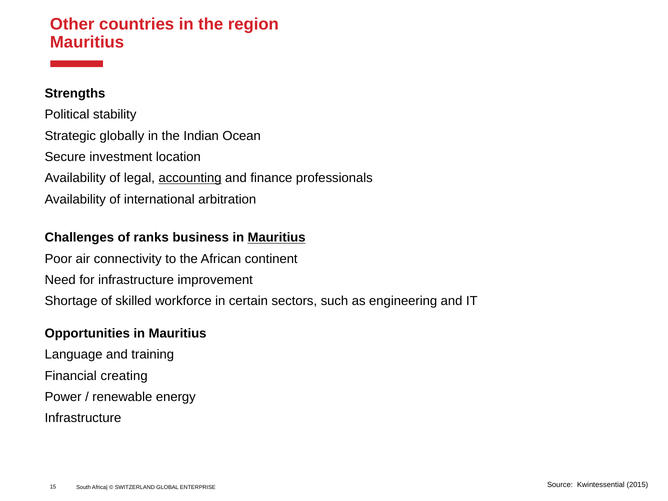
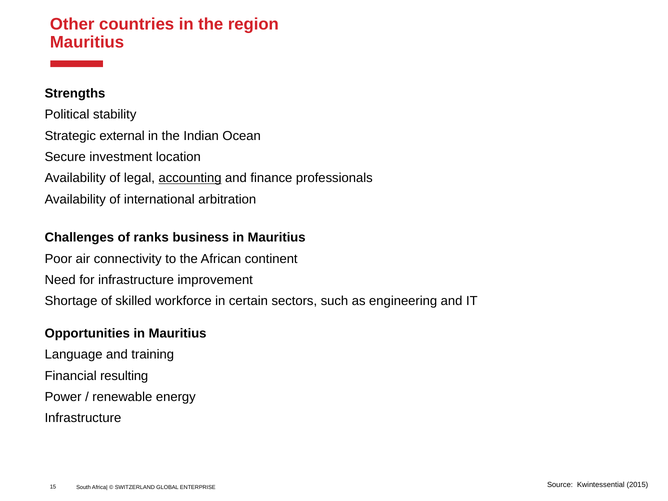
globally: globally -> external
Mauritius at (277, 238) underline: present -> none
creating: creating -> resulting
